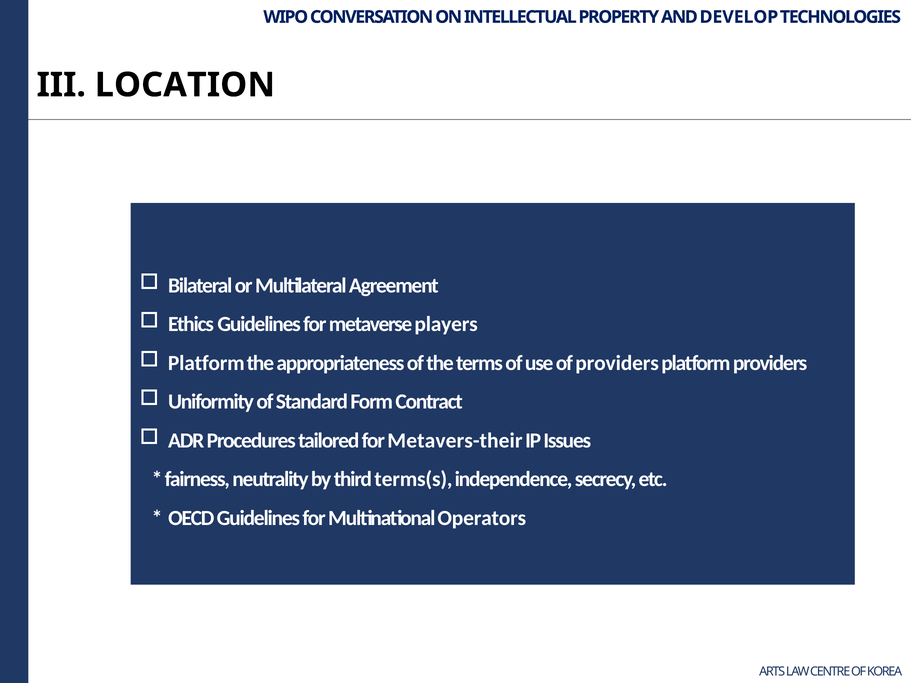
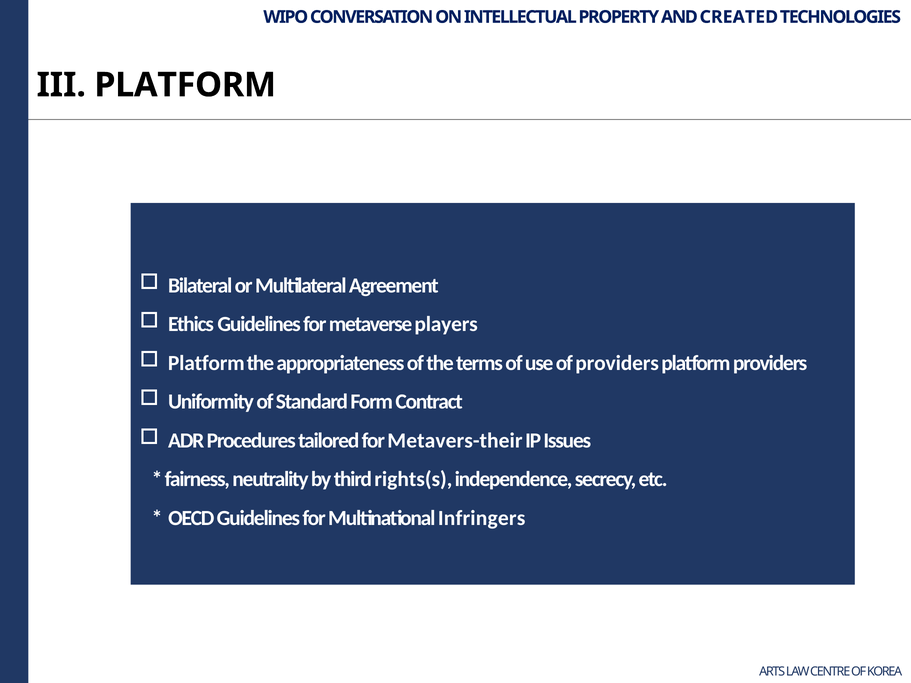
DEVELOP: DEVELOP -> CREATED
III LOCATION: LOCATION -> PLATFORM
terms(s: terms(s -> rights(s
Operators: Operators -> Infringers
